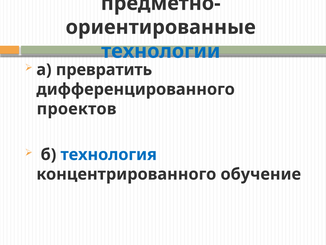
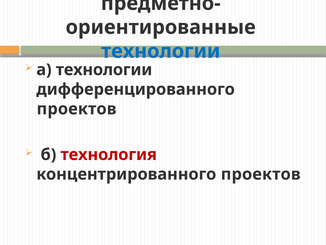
а превратить: превратить -> технологии
технология colour: blue -> red
концентрированного обучение: обучение -> проектов
